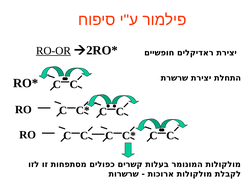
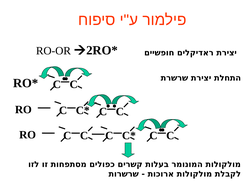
RO-OR underline: present -> none
